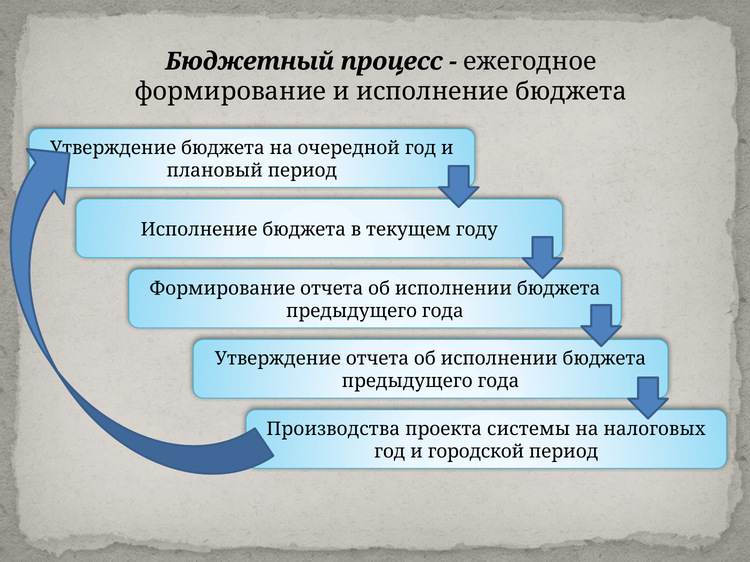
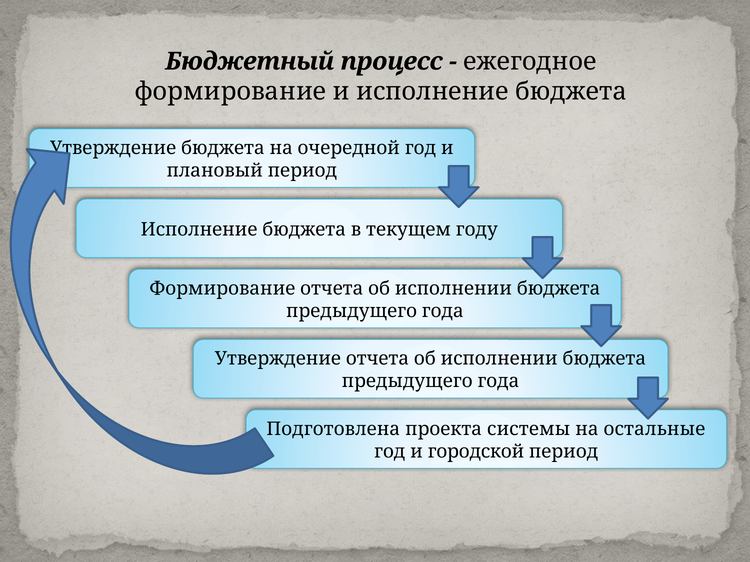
Производства: Производства -> Подготовлена
налоговых: налоговых -> остальные
